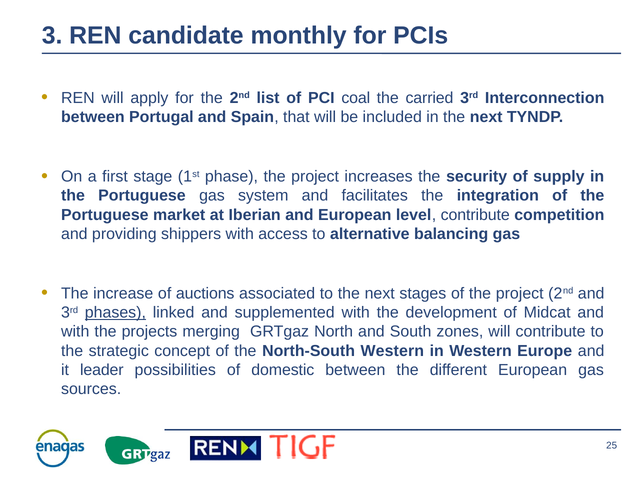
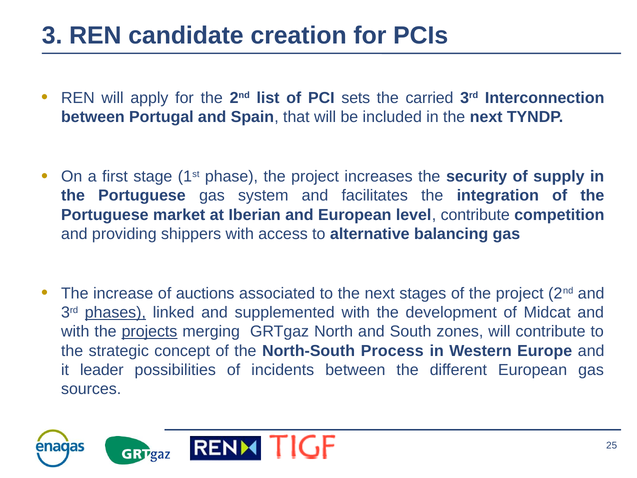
monthly: monthly -> creation
coal: coal -> sets
projects underline: none -> present
North-South Western: Western -> Process
domestic: domestic -> incidents
